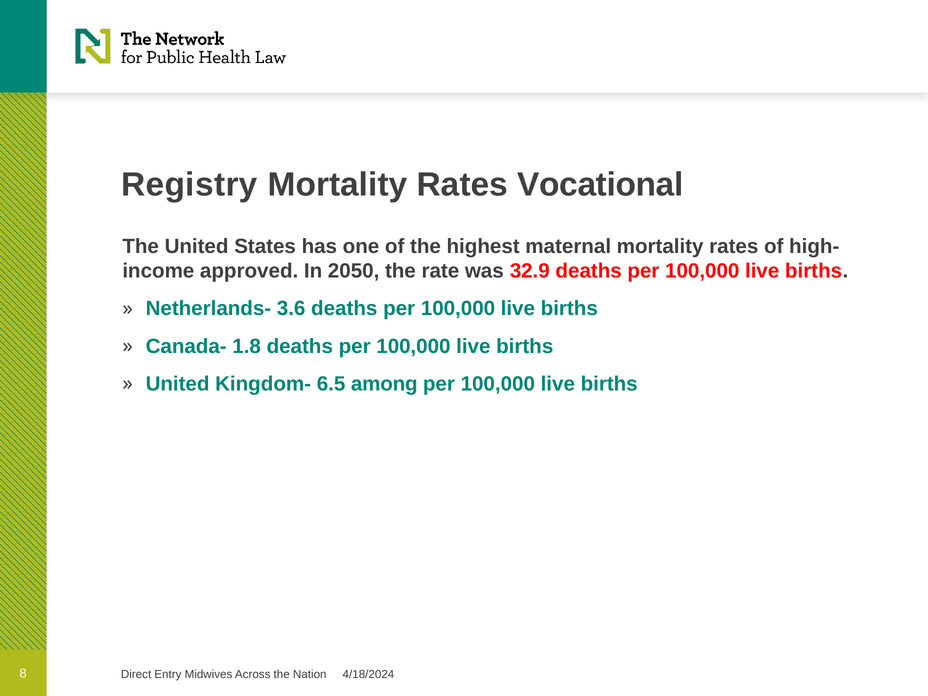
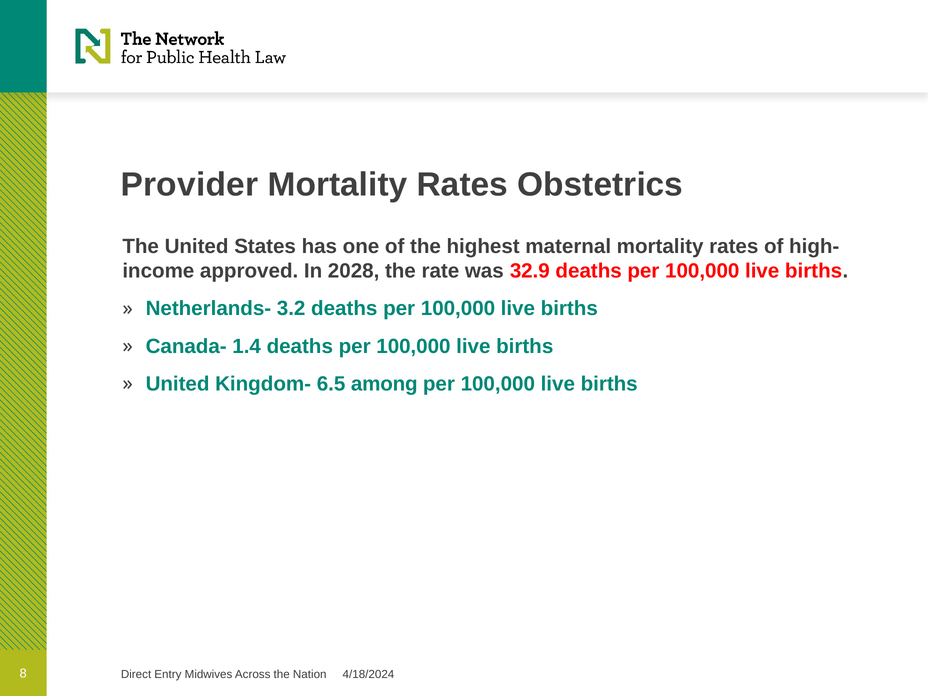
Registry: Registry -> Provider
Vocational: Vocational -> Obstetrics
2050: 2050 -> 2028
3.6: 3.6 -> 3.2
1.8: 1.8 -> 1.4
